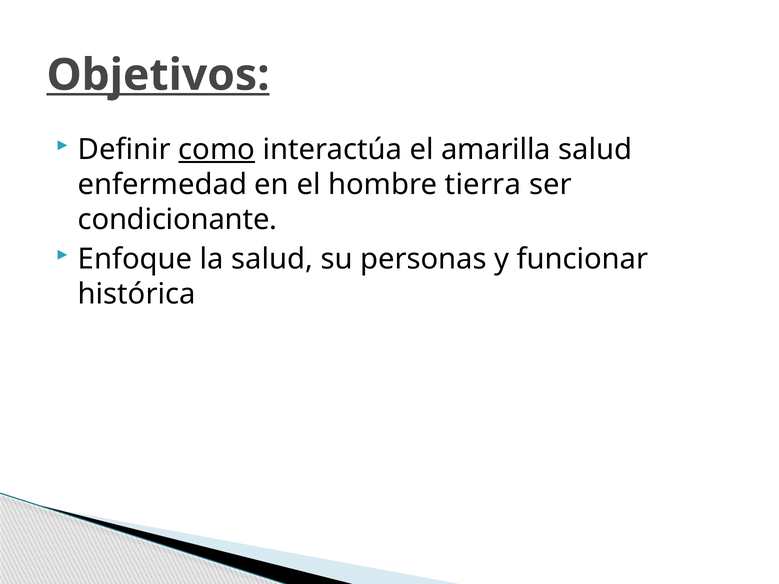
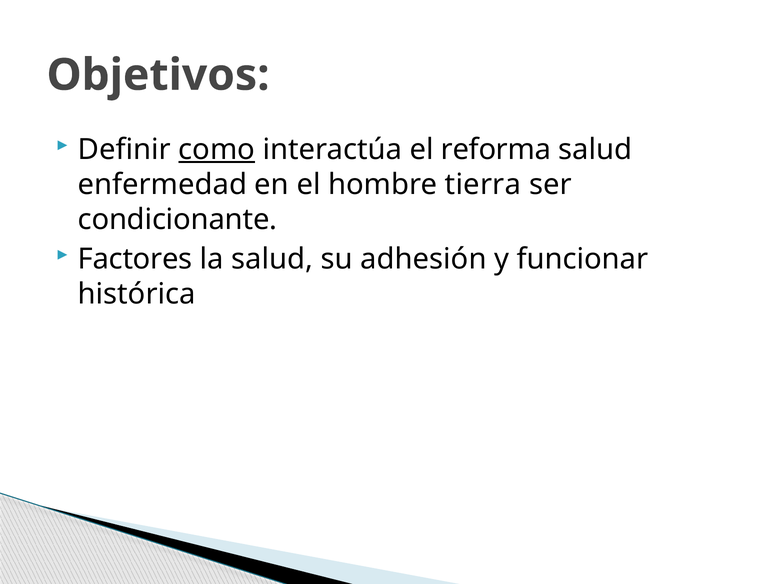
Objetivos underline: present -> none
amarilla: amarilla -> reforma
Enfoque: Enfoque -> Factores
personas: personas -> adhesión
